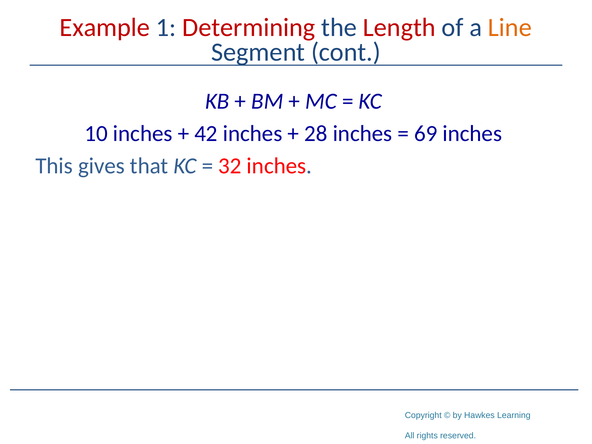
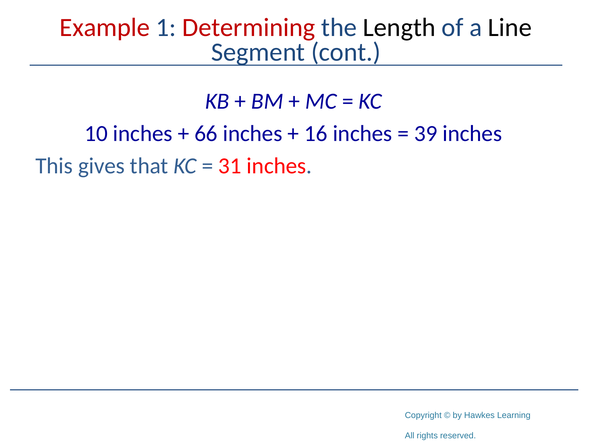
Length colour: red -> black
Line colour: orange -> black
42: 42 -> 66
28: 28 -> 16
69: 69 -> 39
32: 32 -> 31
